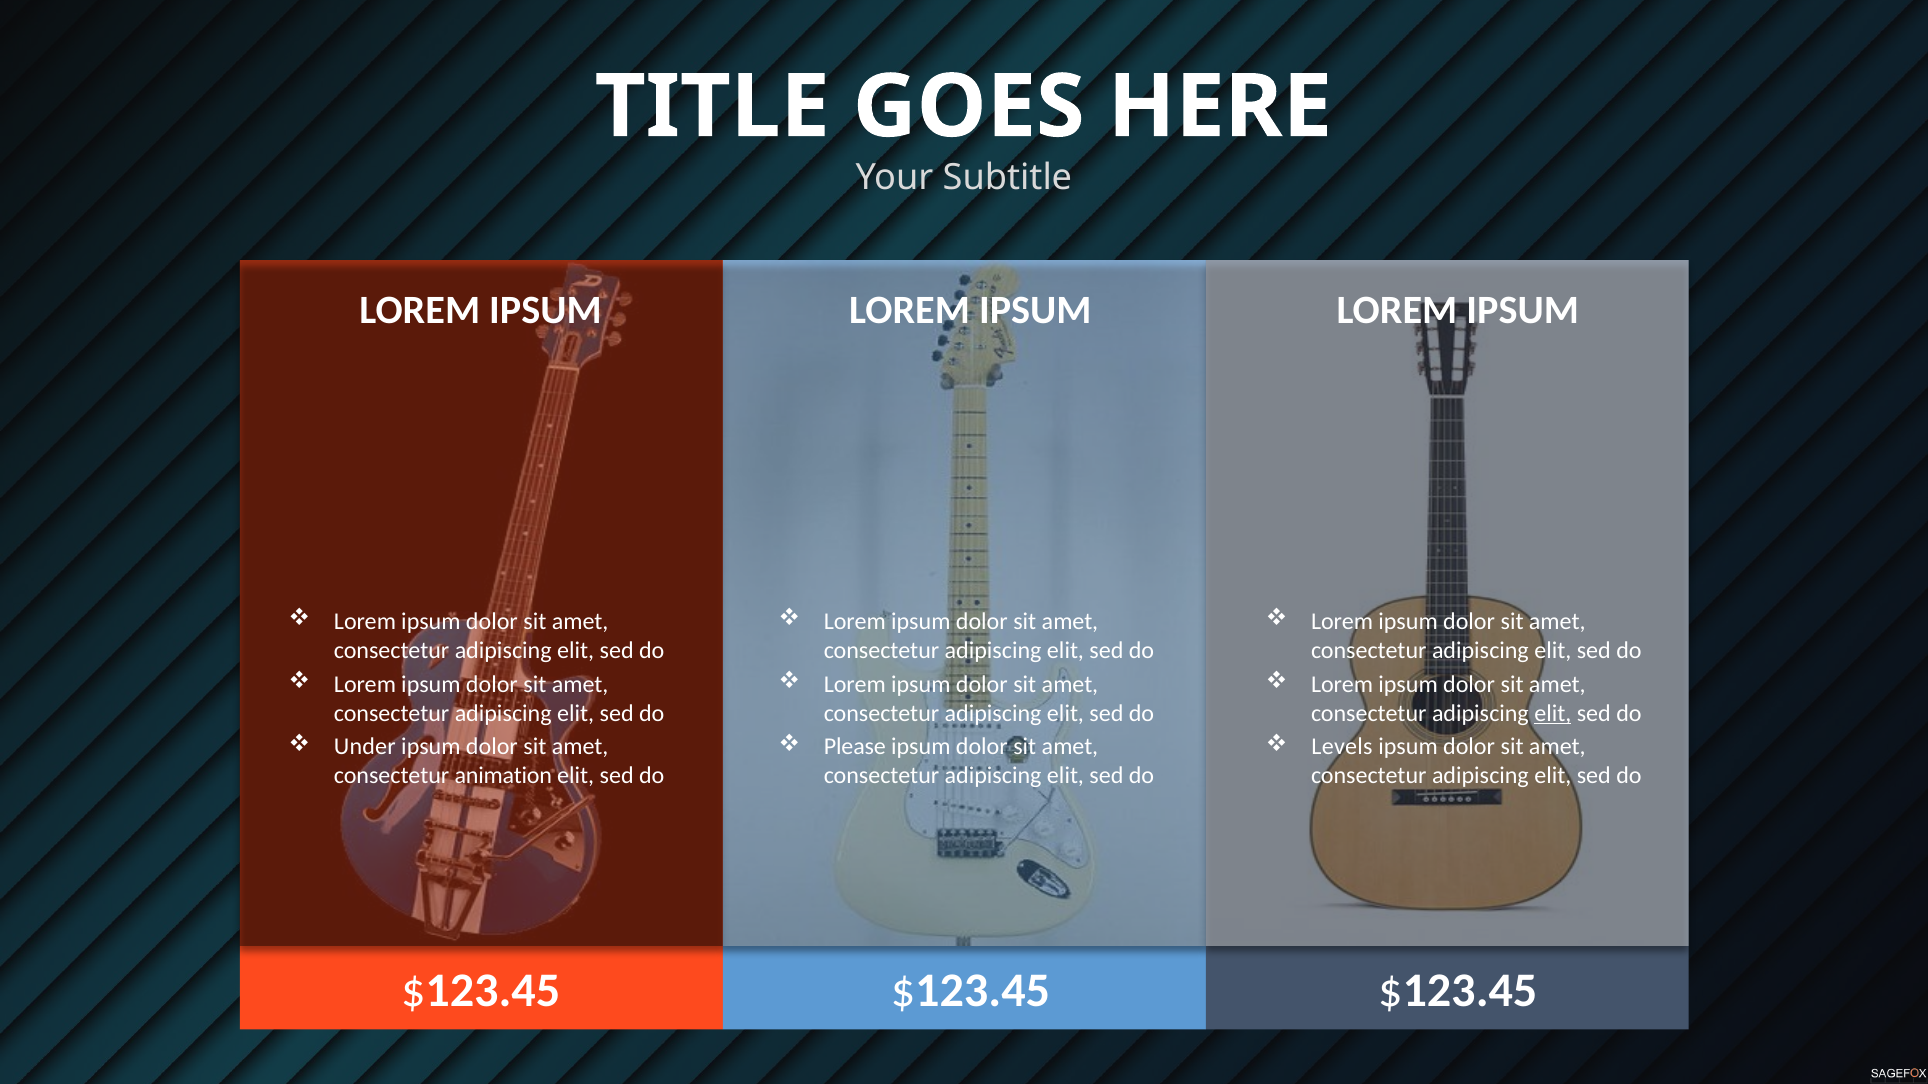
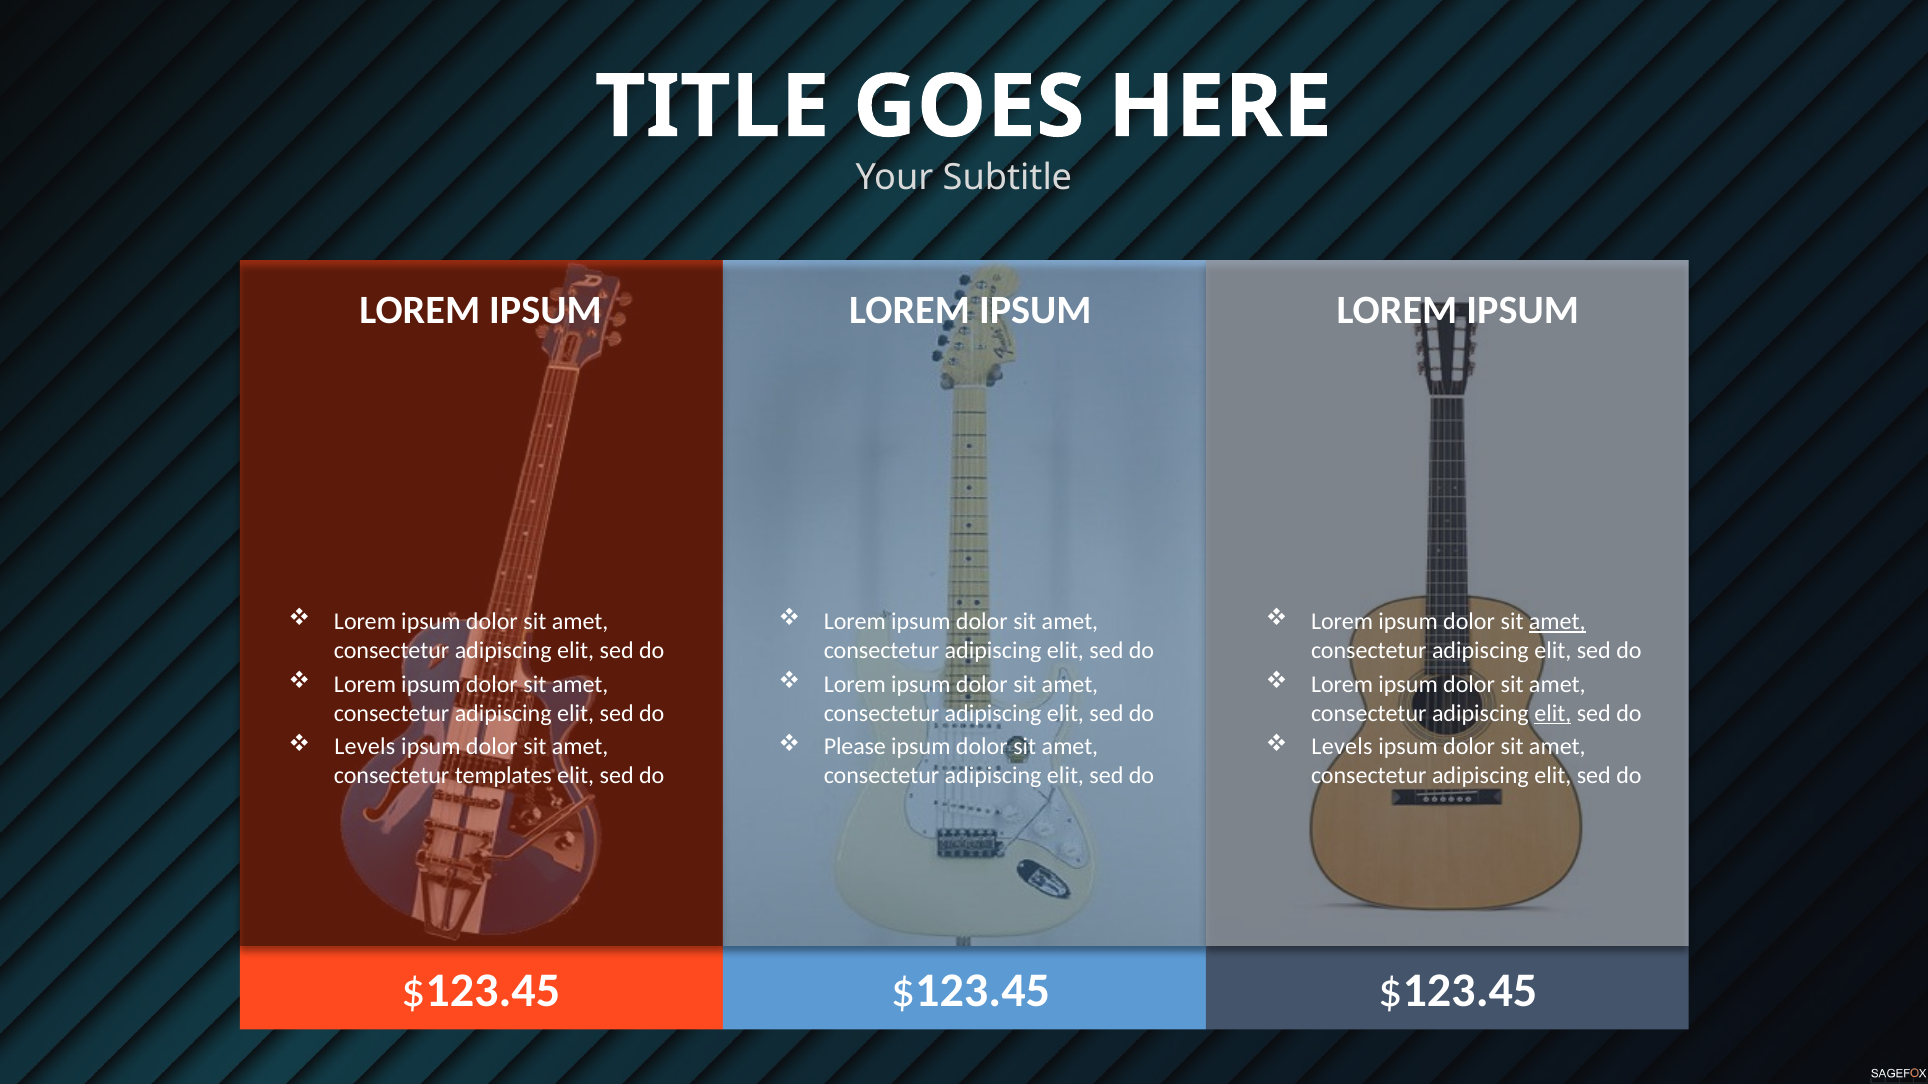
amet at (1557, 622) underline: none -> present
Under at (365, 747): Under -> Levels
animation: animation -> templates
